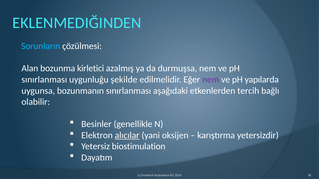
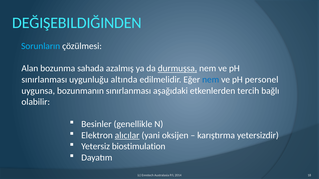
EKLENMEDIĞINDEN: EKLENMEDIĞINDEN -> DEĞIŞEBILDIĞINDEN
kirletici: kirletici -> sahada
durmuşsa underline: none -> present
şekilde: şekilde -> altında
nem at (211, 80) colour: purple -> blue
yapılarda: yapılarda -> personel
